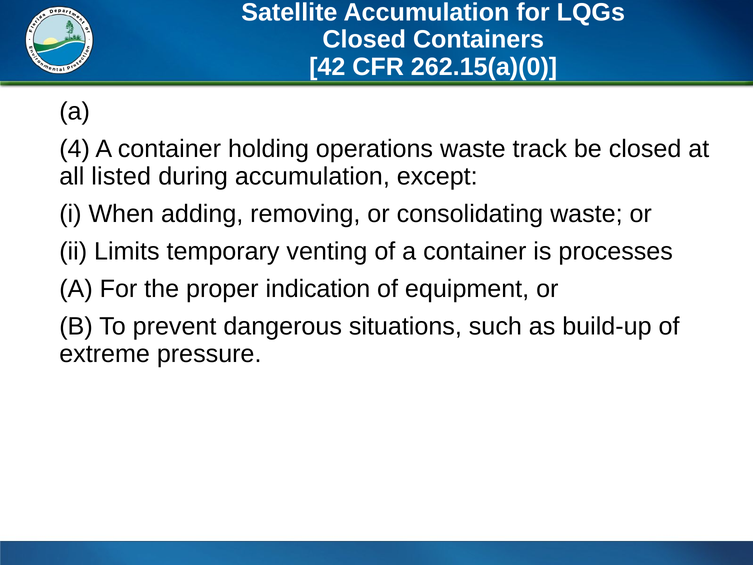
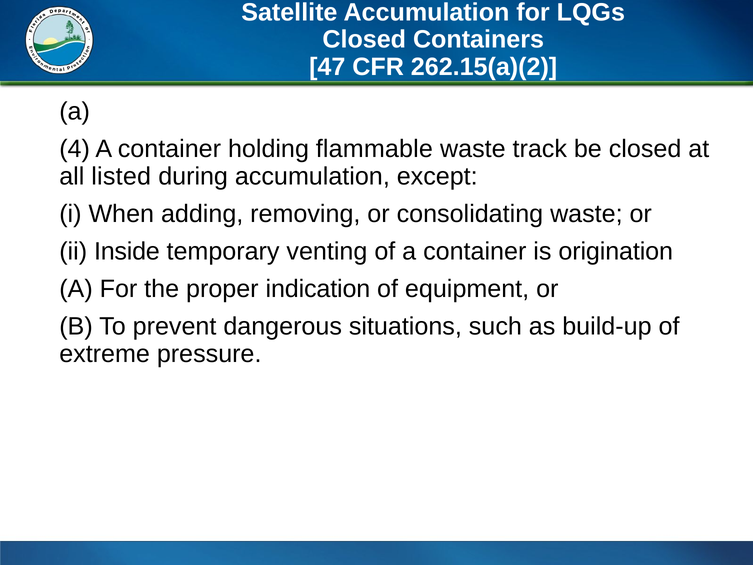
42: 42 -> 47
262.15(a)(0: 262.15(a)(0 -> 262.15(a)(2
operations: operations -> flammable
Limits: Limits -> Inside
processes: processes -> origination
